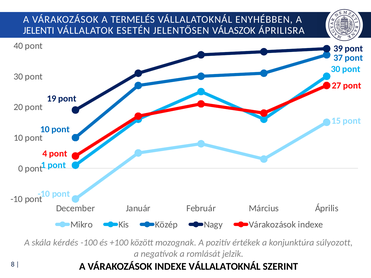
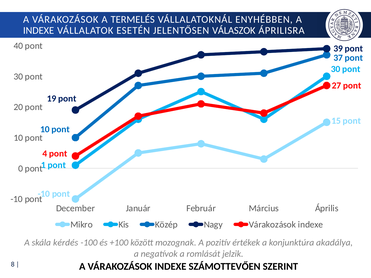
JELENTI at (39, 30): JELENTI -> INDEXE
súlyozott: súlyozott -> akadálya
INDEXE VÁLLALATOKNÁL: VÁLLALATOKNÁL -> SZÁMOTTEVŐEN
